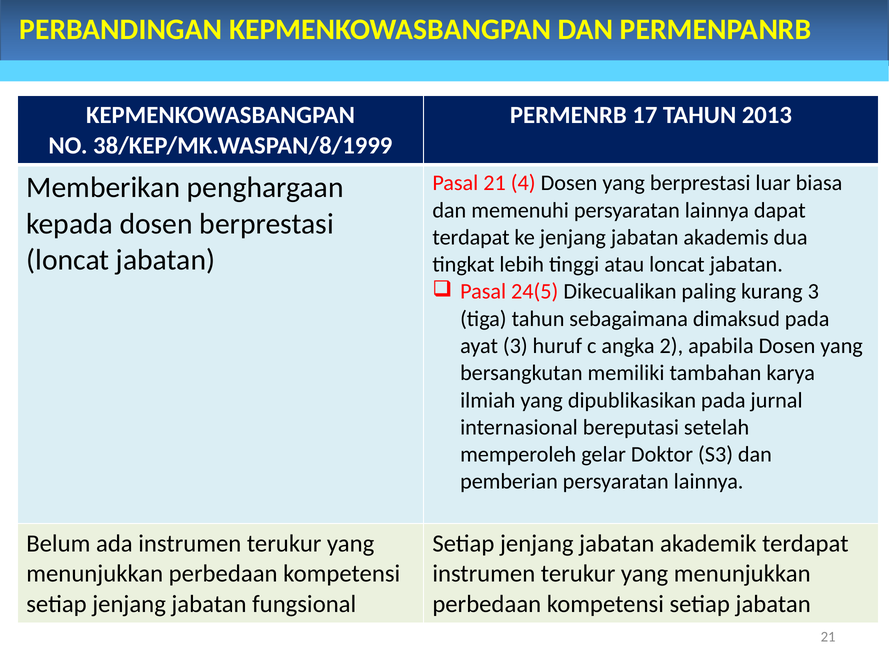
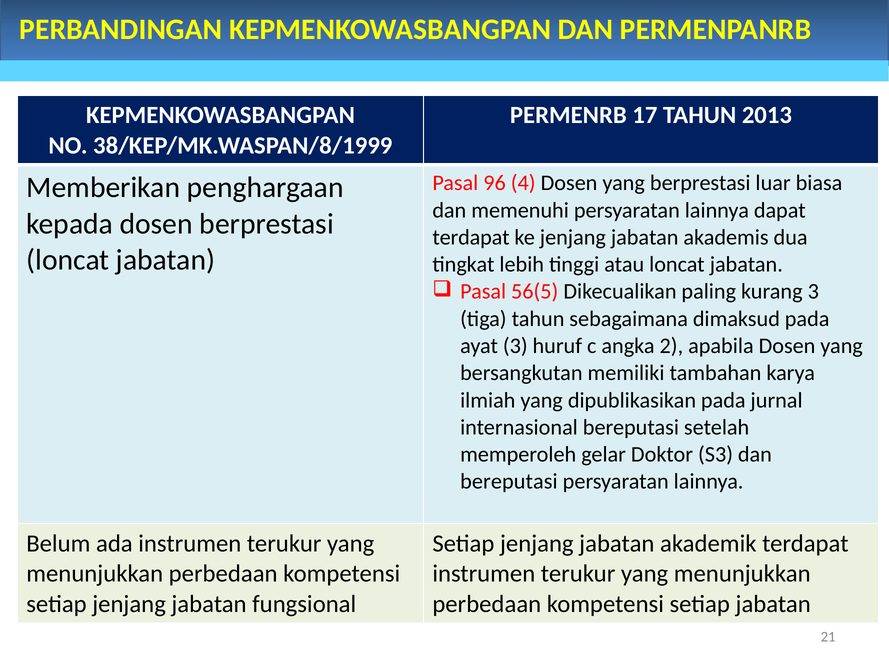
Pasal 21: 21 -> 96
24(5: 24(5 -> 56(5
pemberian at (509, 481): pemberian -> bereputasi
